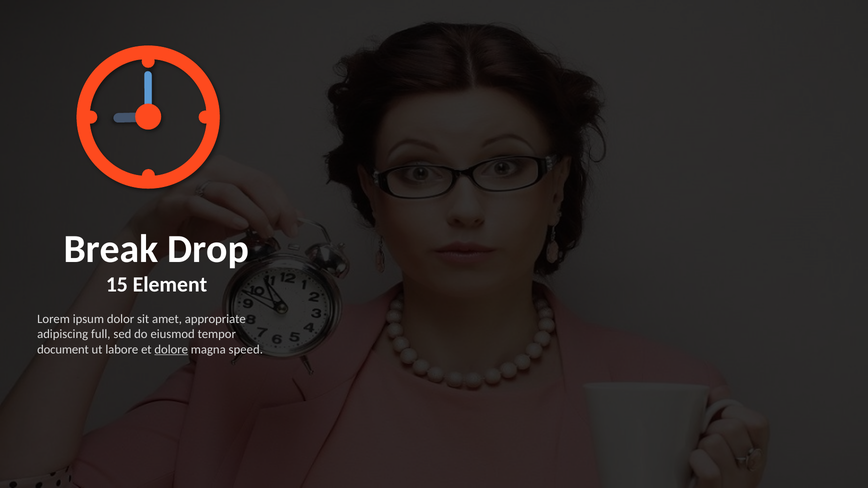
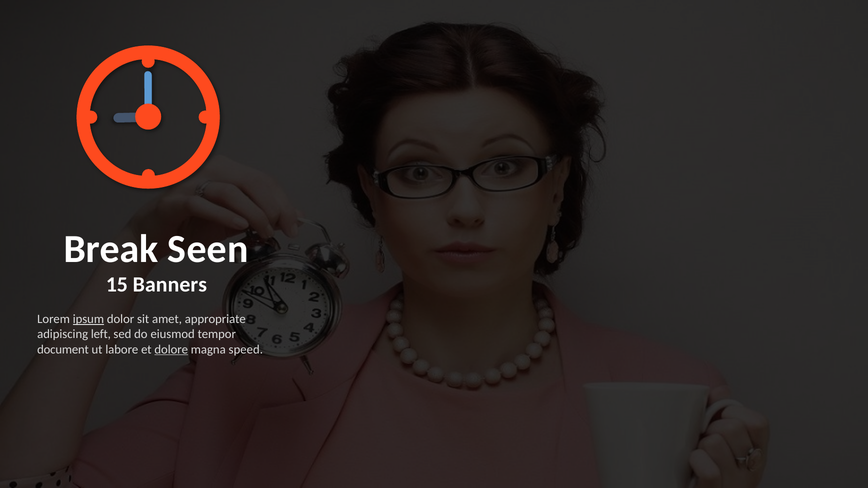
Drop: Drop -> Seen
Element: Element -> Banners
ipsum underline: none -> present
full: full -> left
